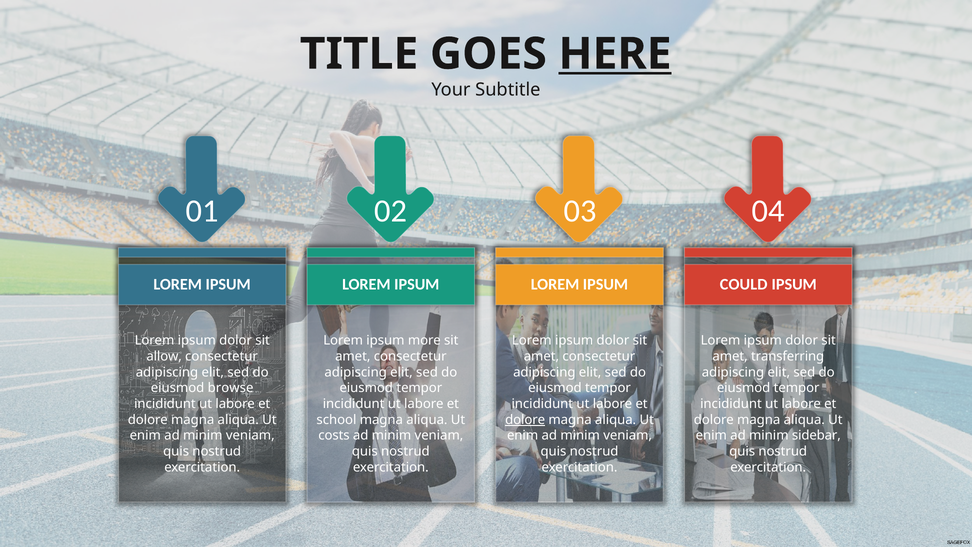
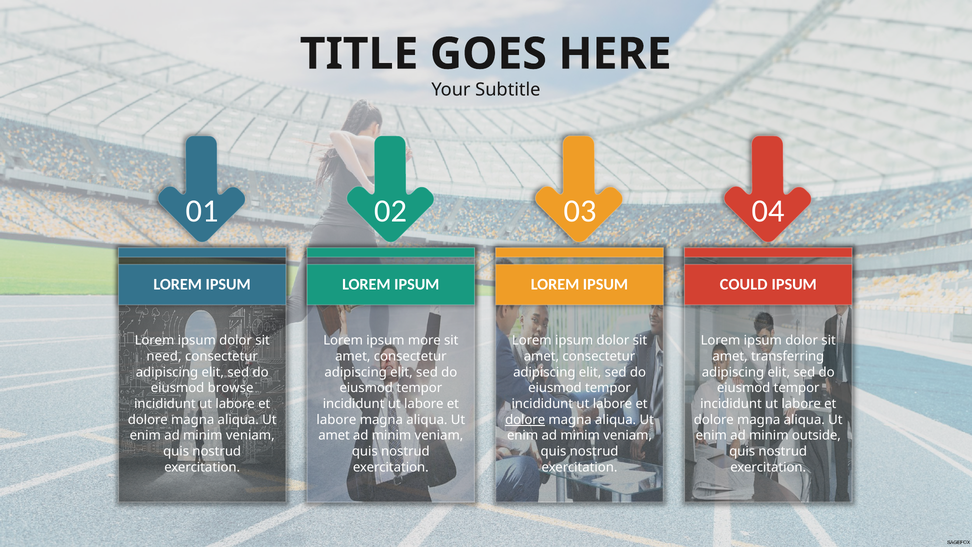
HERE underline: present -> none
allow: allow -> need
school at (336, 420): school -> labore
costs at (334, 435): costs -> amet
sidebar: sidebar -> outside
